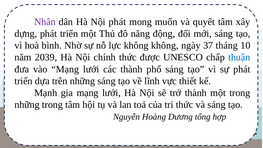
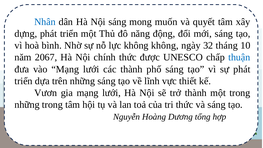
Nhân colour: purple -> blue
Nội phát: phát -> sáng
37: 37 -> 32
2039: 2039 -> 2067
Mạnh: Mạnh -> Vươn
